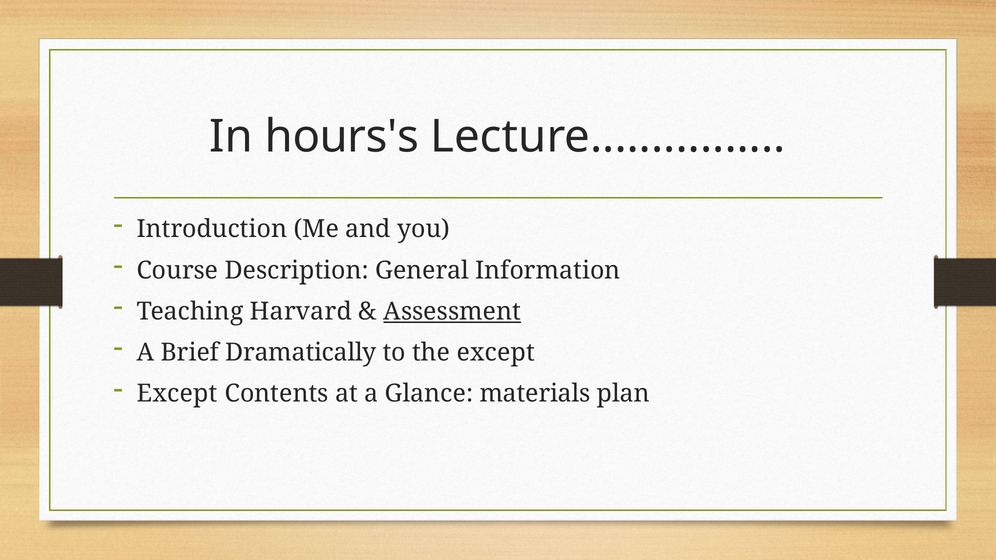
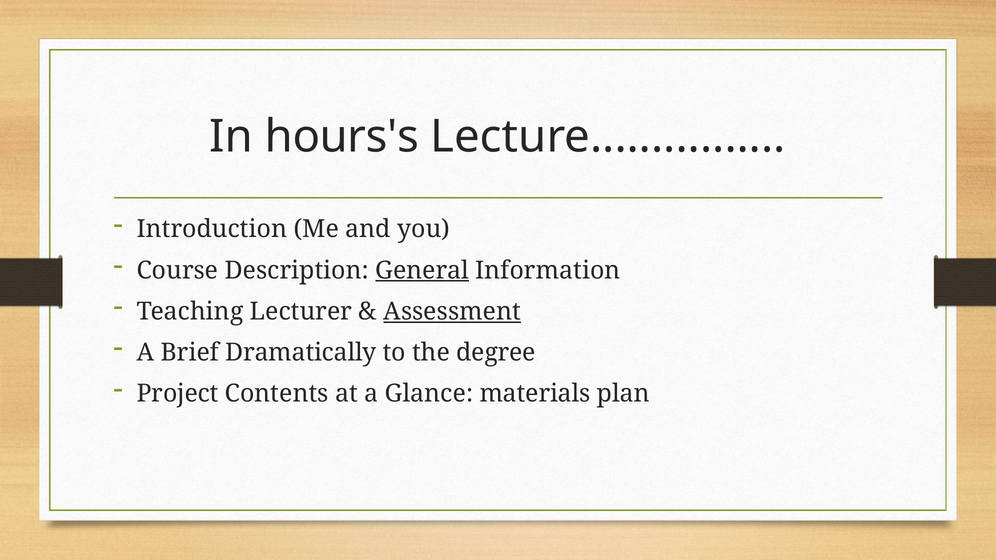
General underline: none -> present
Harvard: Harvard -> Lecturer
the except: except -> degree
Except at (177, 394): Except -> Project
